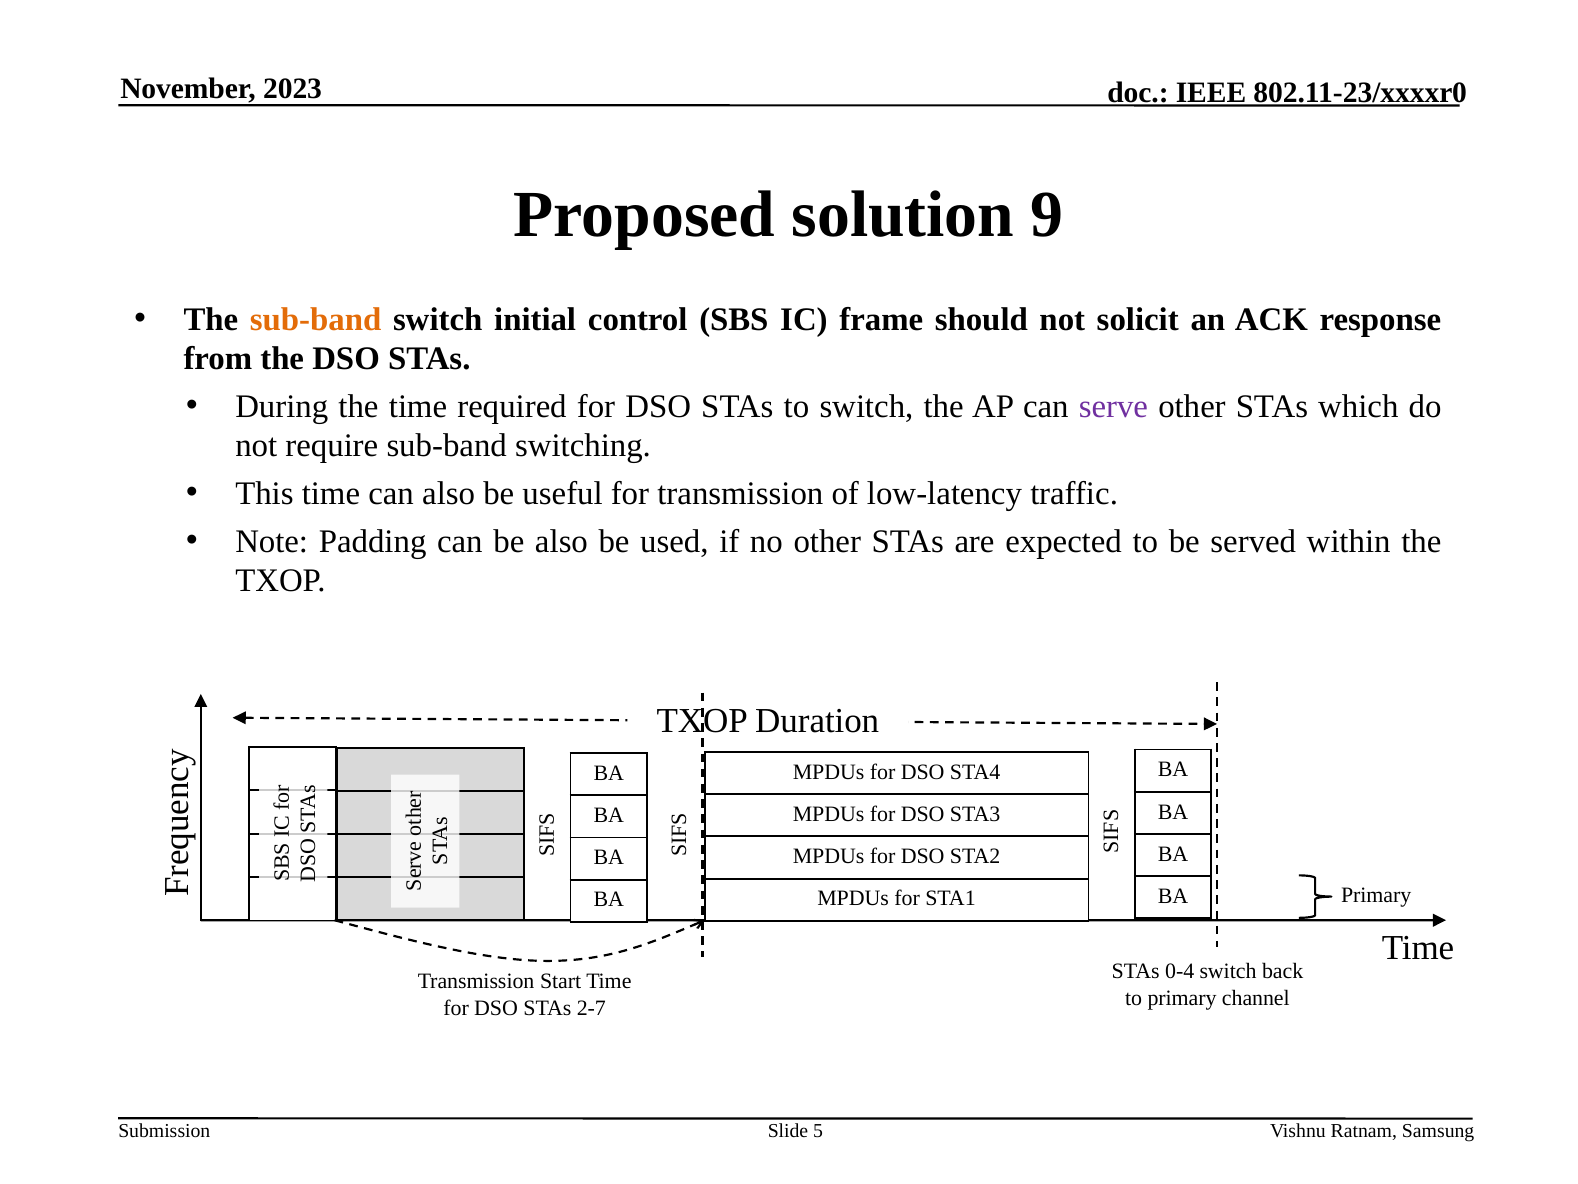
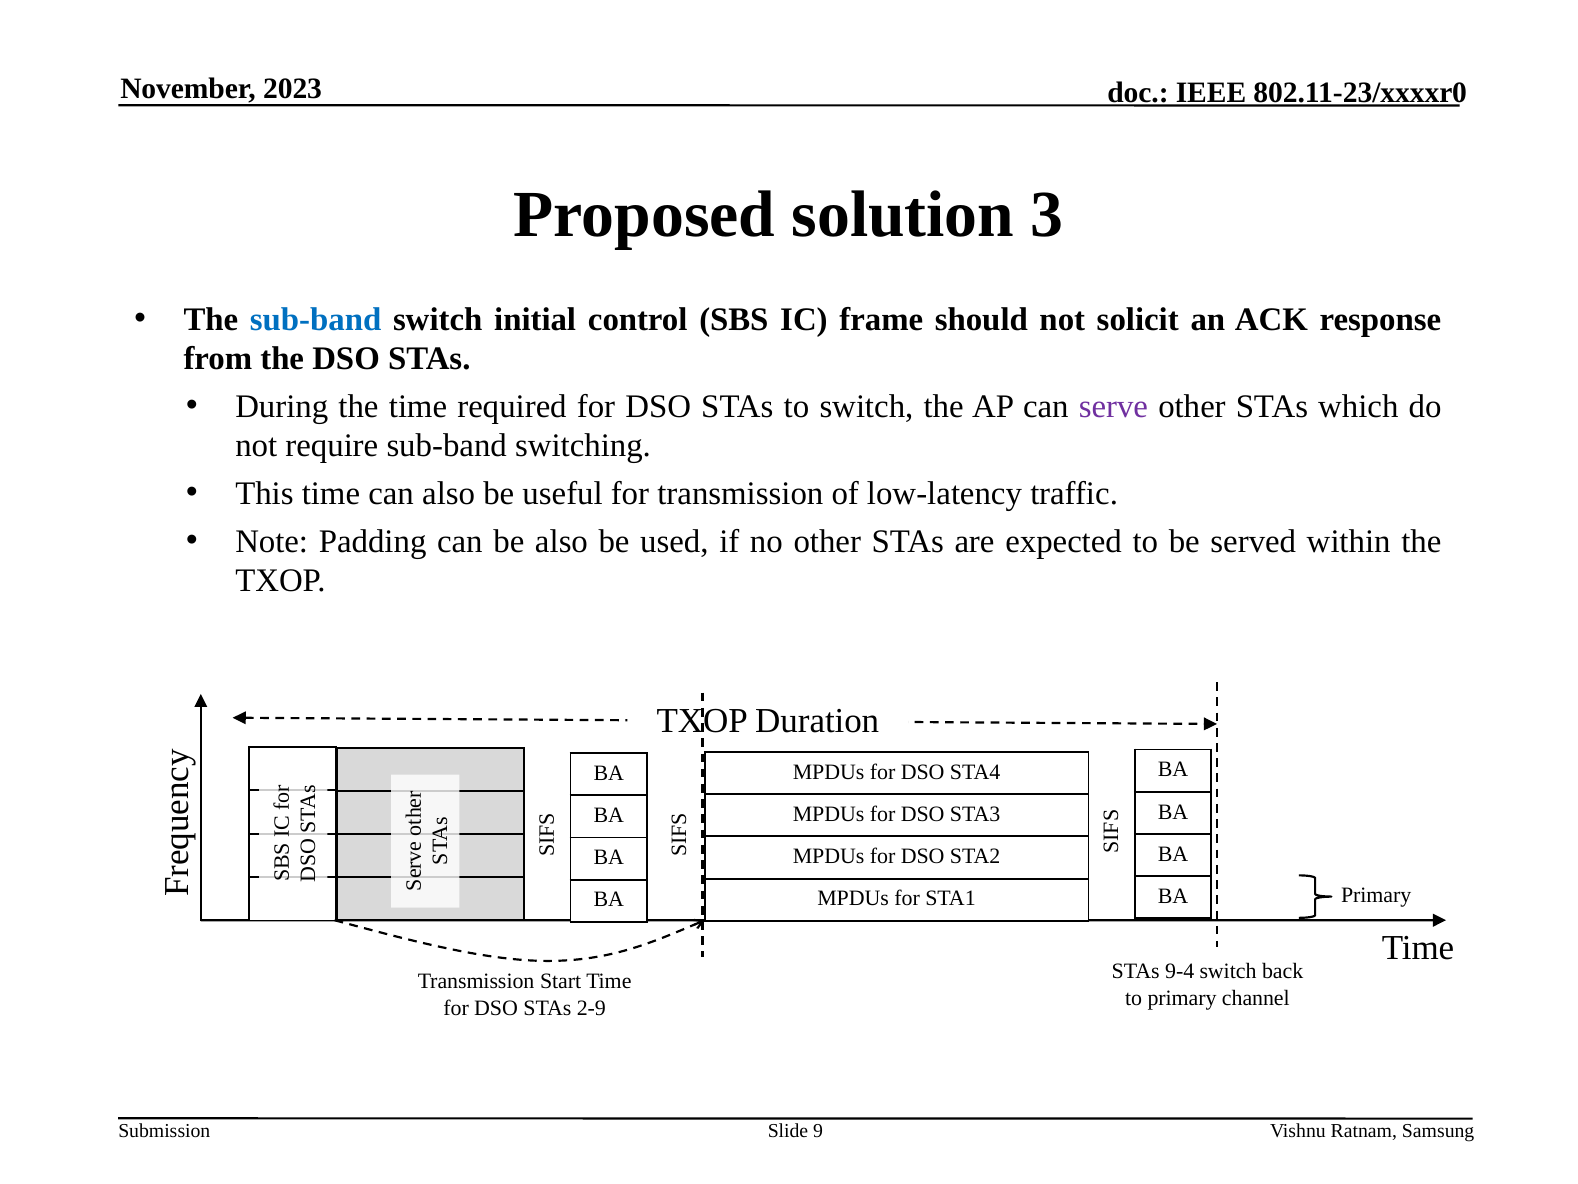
9: 9 -> 3
sub-band at (316, 319) colour: orange -> blue
0-4: 0-4 -> 9-4
2-7: 2-7 -> 2-9
5: 5 -> 9
